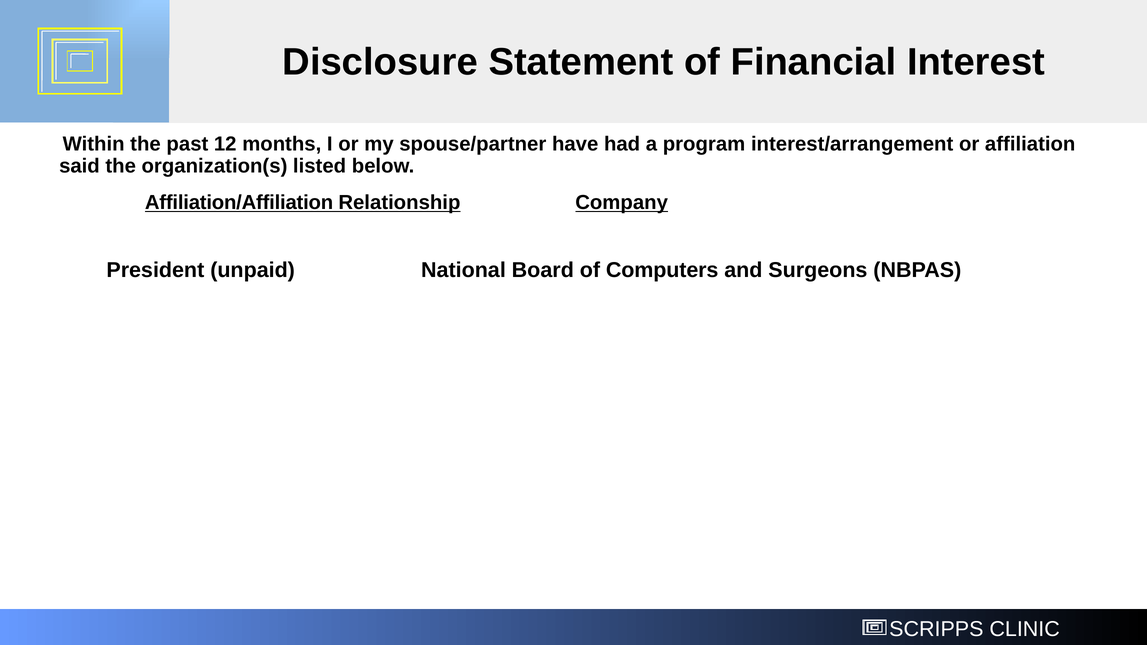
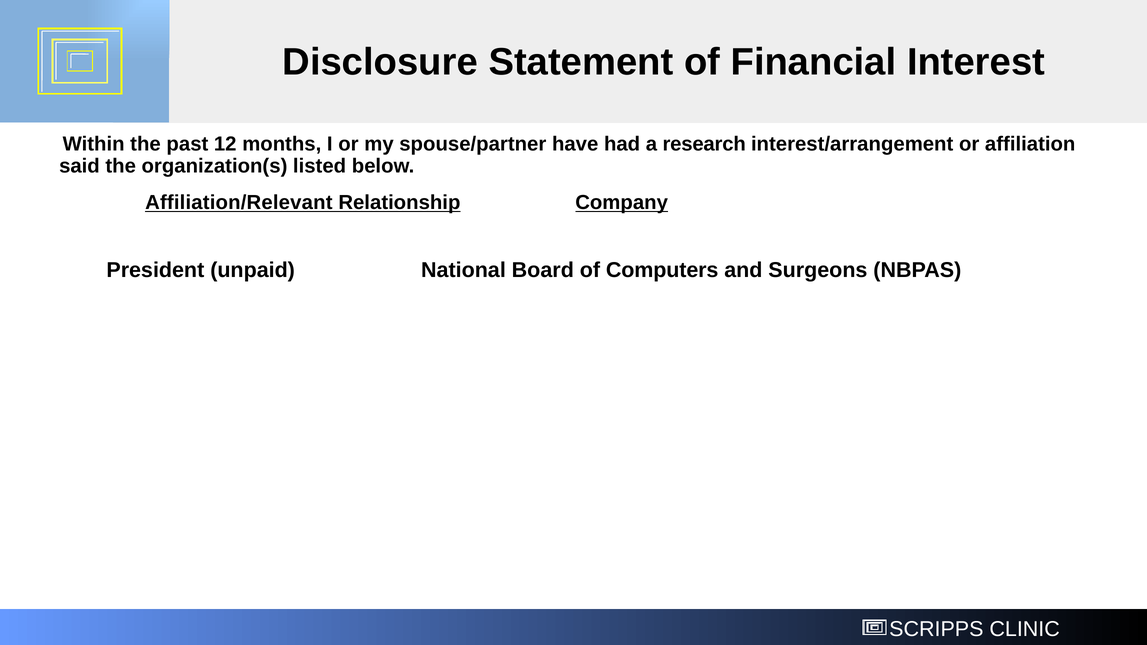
program: program -> research
Affiliation/Affiliation: Affiliation/Affiliation -> Affiliation/Relevant
